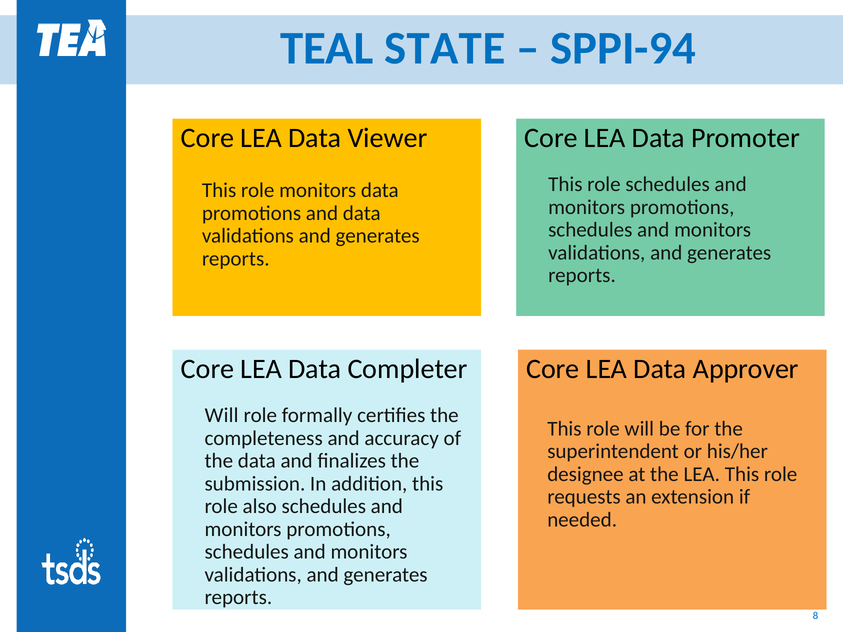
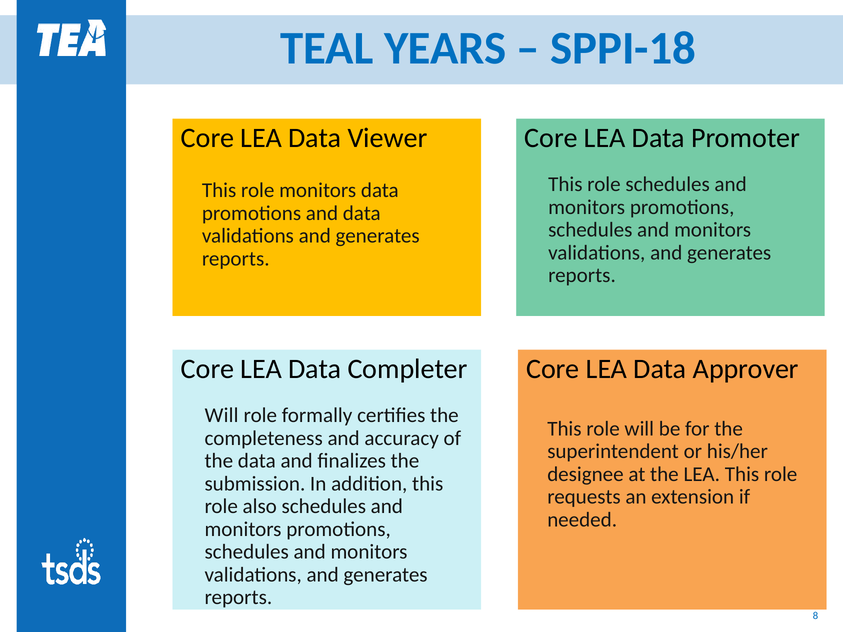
STATE: STATE -> YEARS
SPPI-94: SPPI-94 -> SPPI-18
